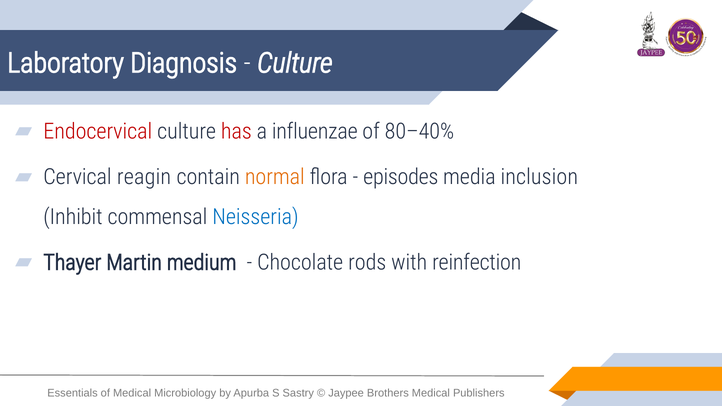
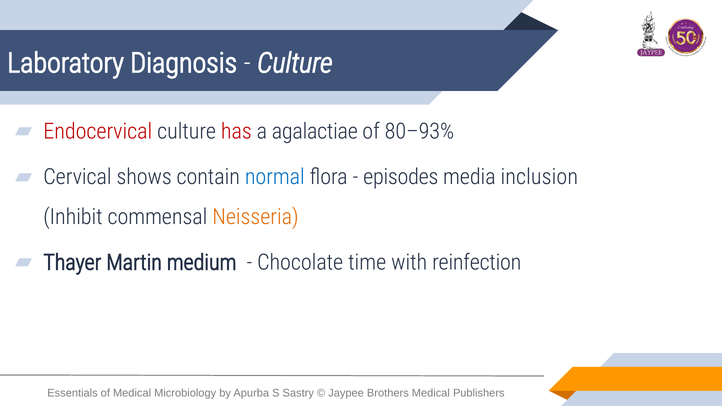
influenzae: influenzae -> agalactiae
80–40%: 80–40% -> 80–93%
reagin: reagin -> shows
normal colour: orange -> blue
Neisseria colour: blue -> orange
rods: rods -> time
